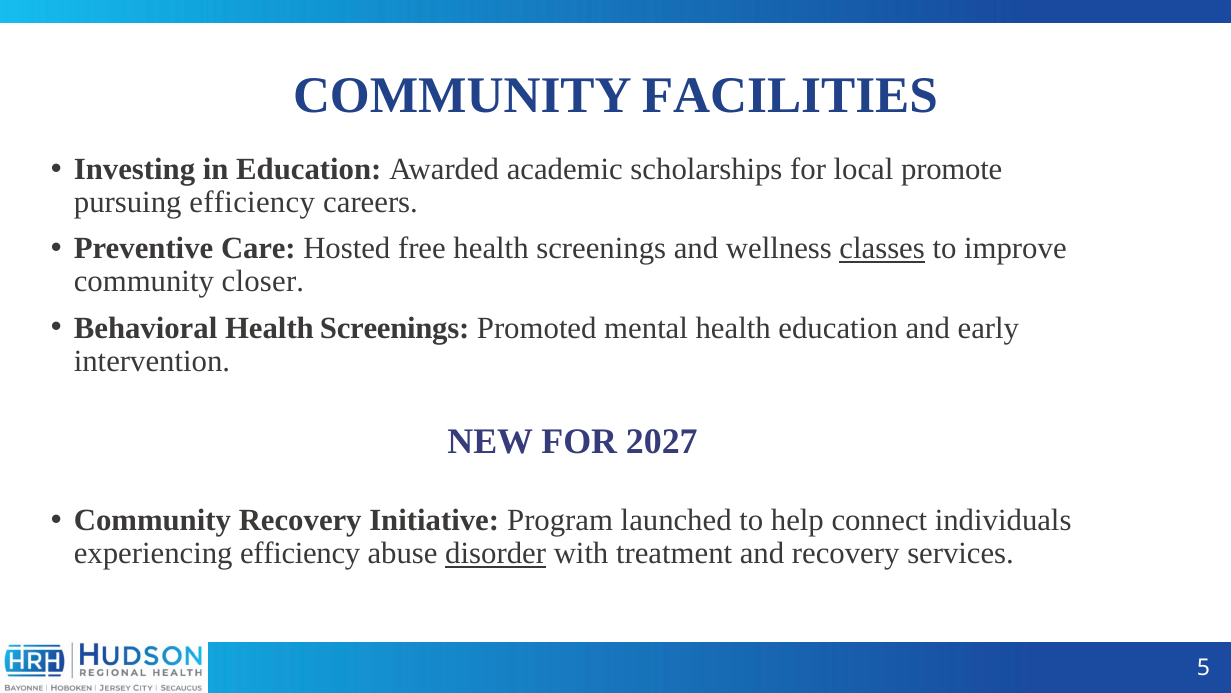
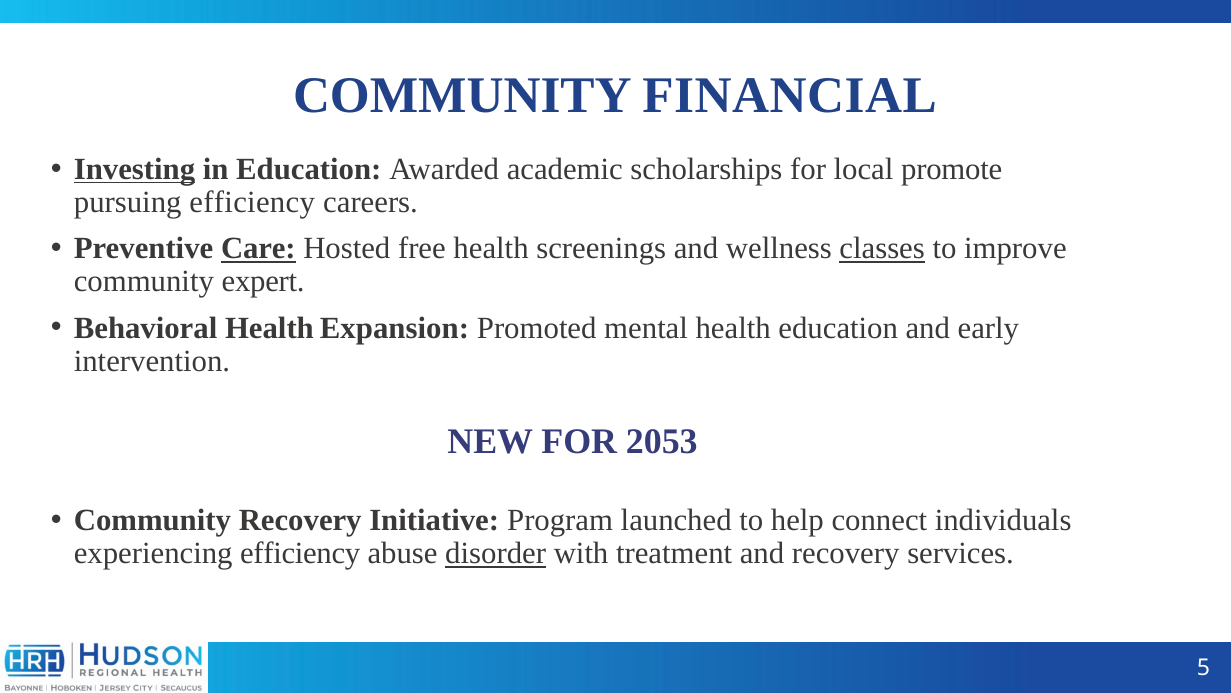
FACILITIES: FACILITIES -> FINANCIAL
Investing underline: none -> present
Care underline: none -> present
closer: closer -> expert
Behavioral Health Screenings: Screenings -> Expansion
2027: 2027 -> 2053
